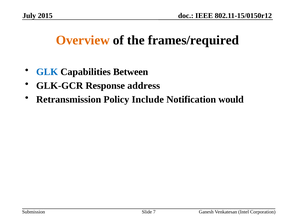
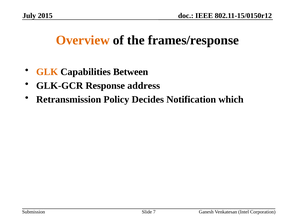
frames/required: frames/required -> frames/response
GLK colour: blue -> orange
Include: Include -> Decides
would: would -> which
